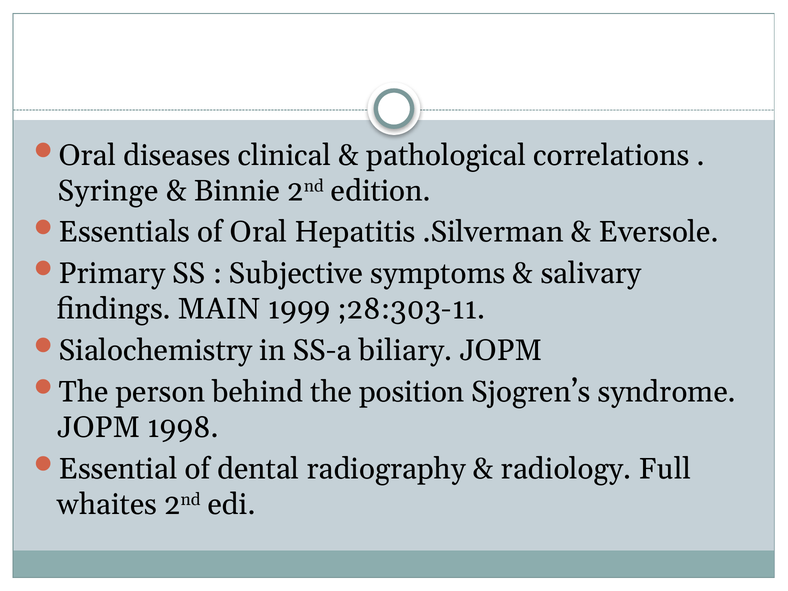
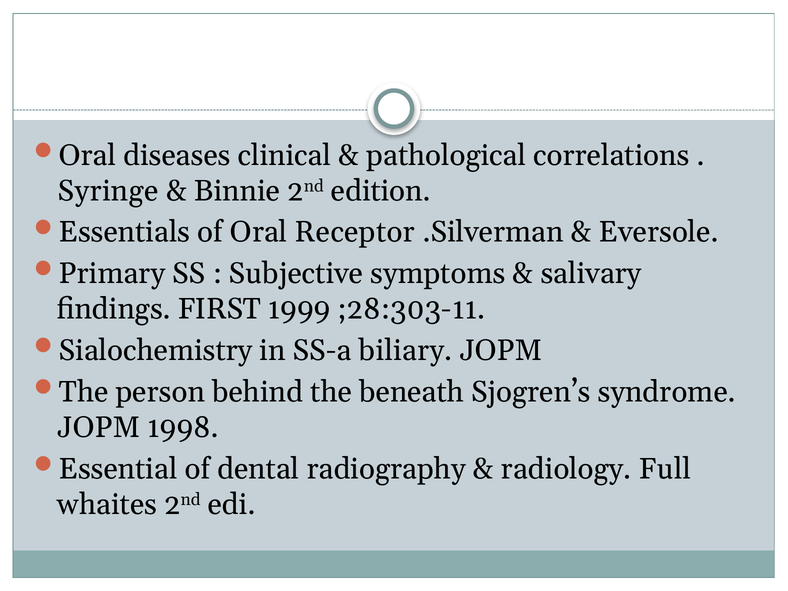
Hepatitis: Hepatitis -> Receptor
MAIN: MAIN -> FIRST
position: position -> beneath
